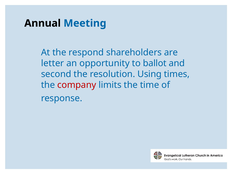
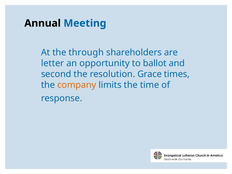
respond: respond -> through
Using: Using -> Grace
company colour: red -> orange
